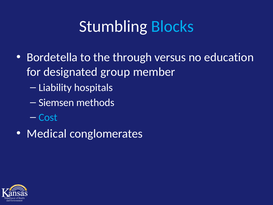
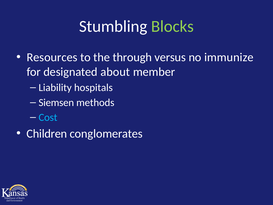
Blocks colour: light blue -> light green
Bordetella: Bordetella -> Resources
education: education -> immunize
group: group -> about
Medical: Medical -> Children
